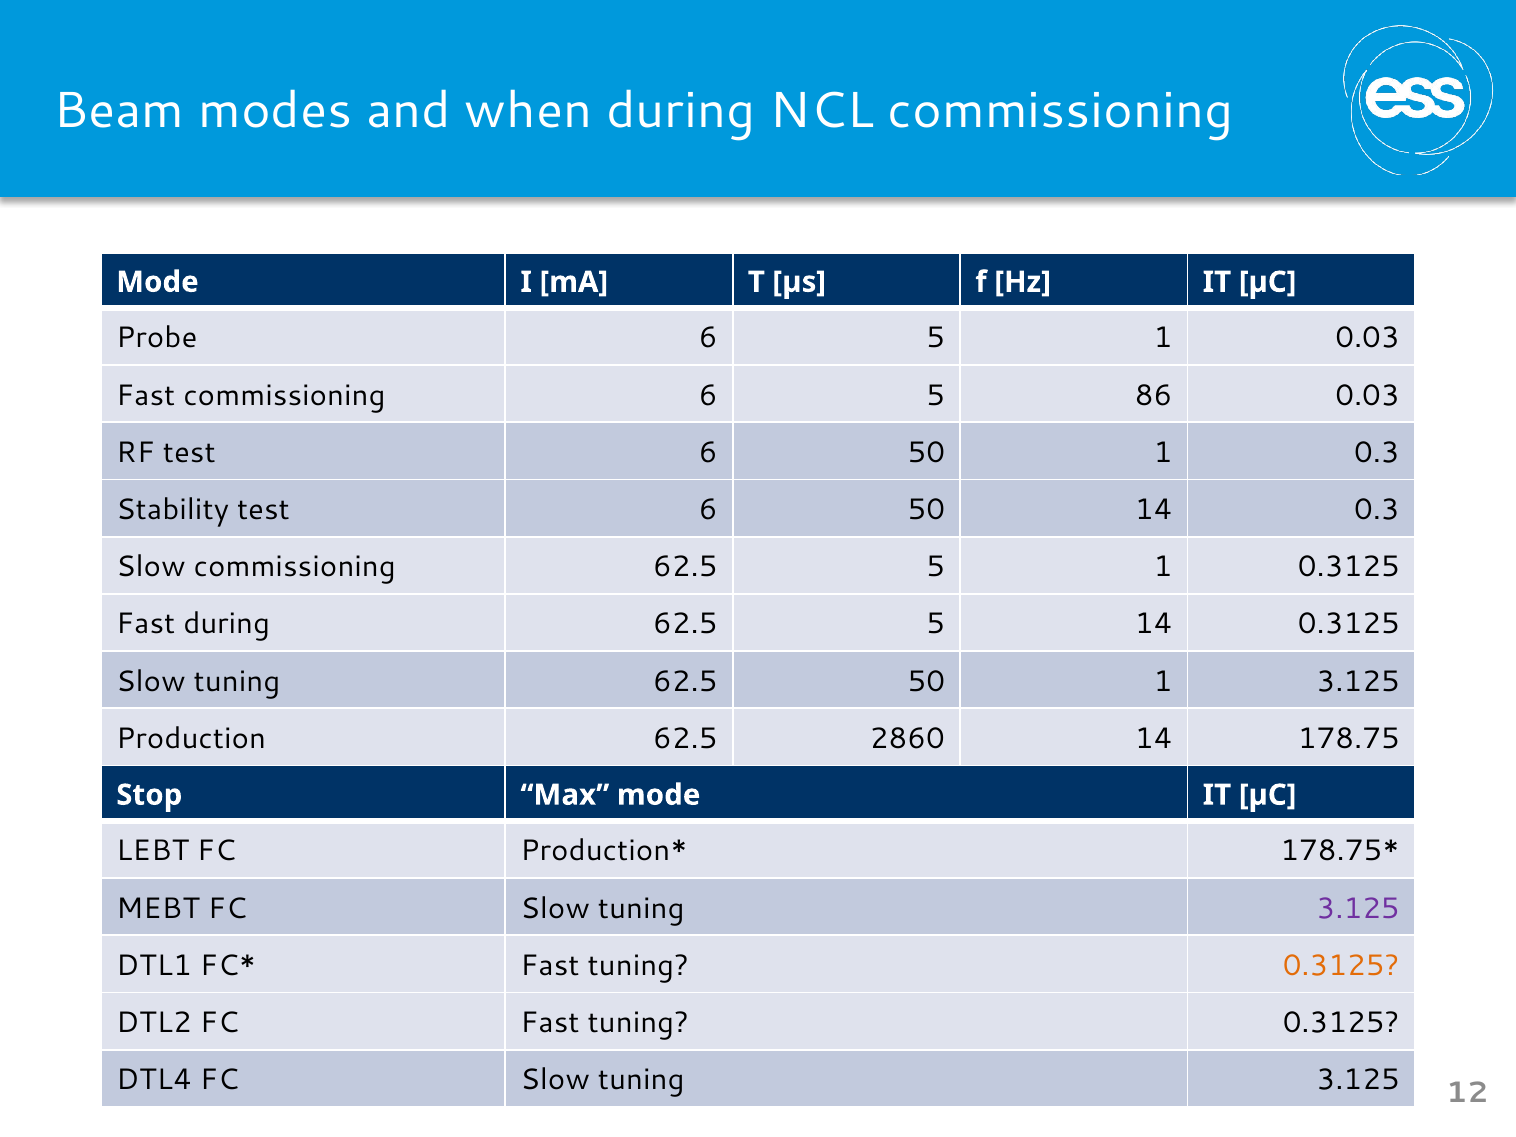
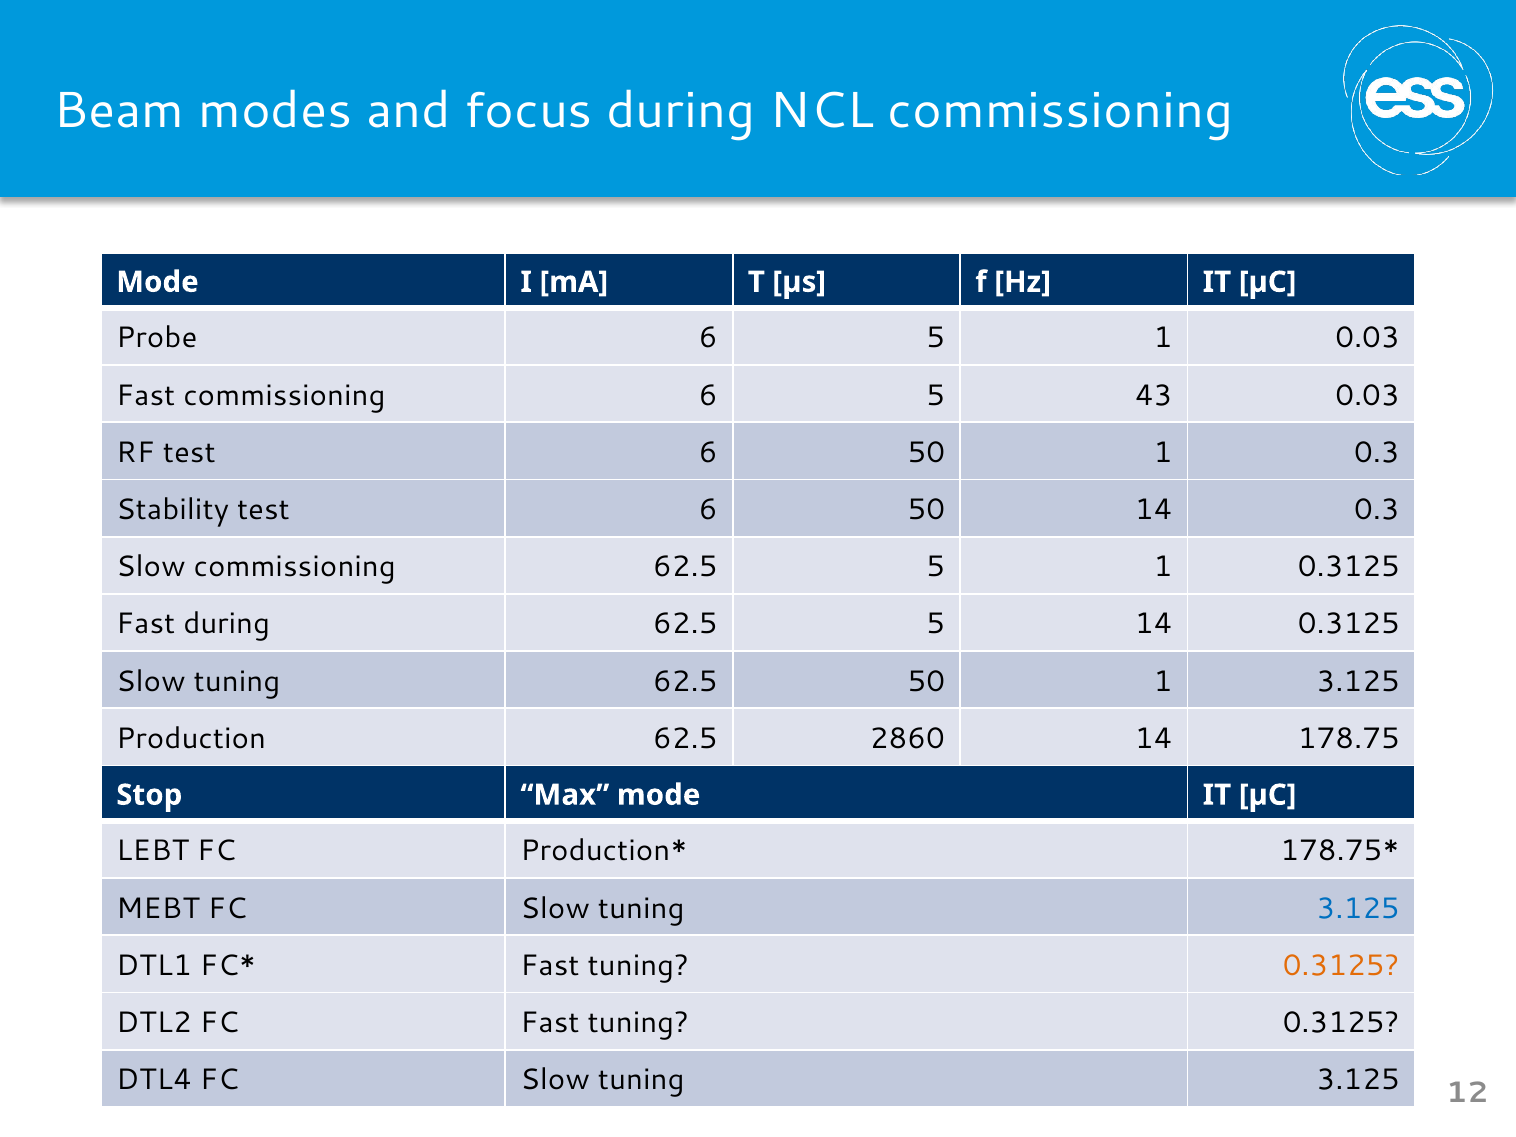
when: when -> focus
86: 86 -> 43
3.125 at (1358, 908) colour: purple -> blue
